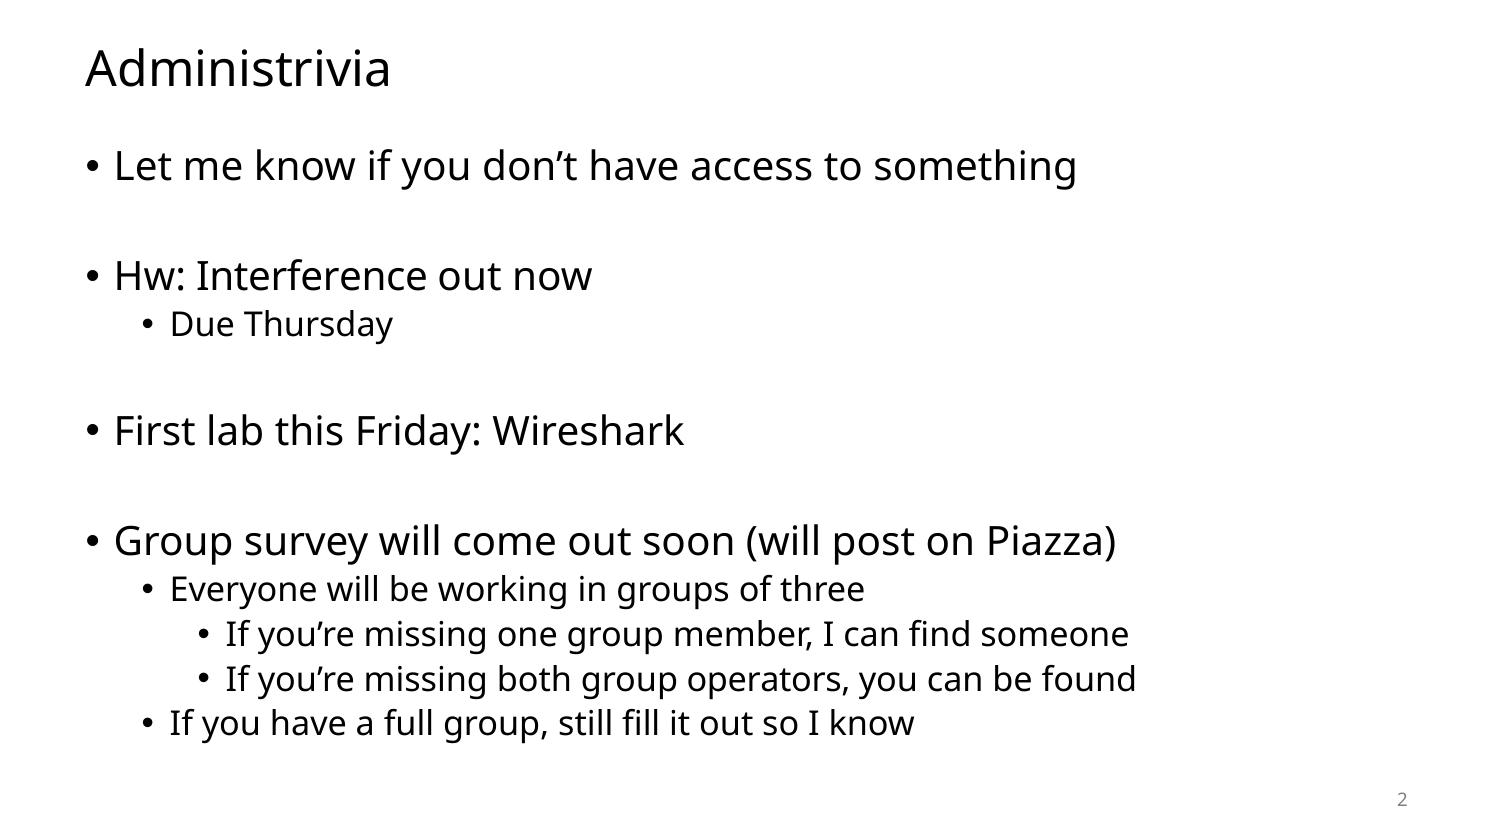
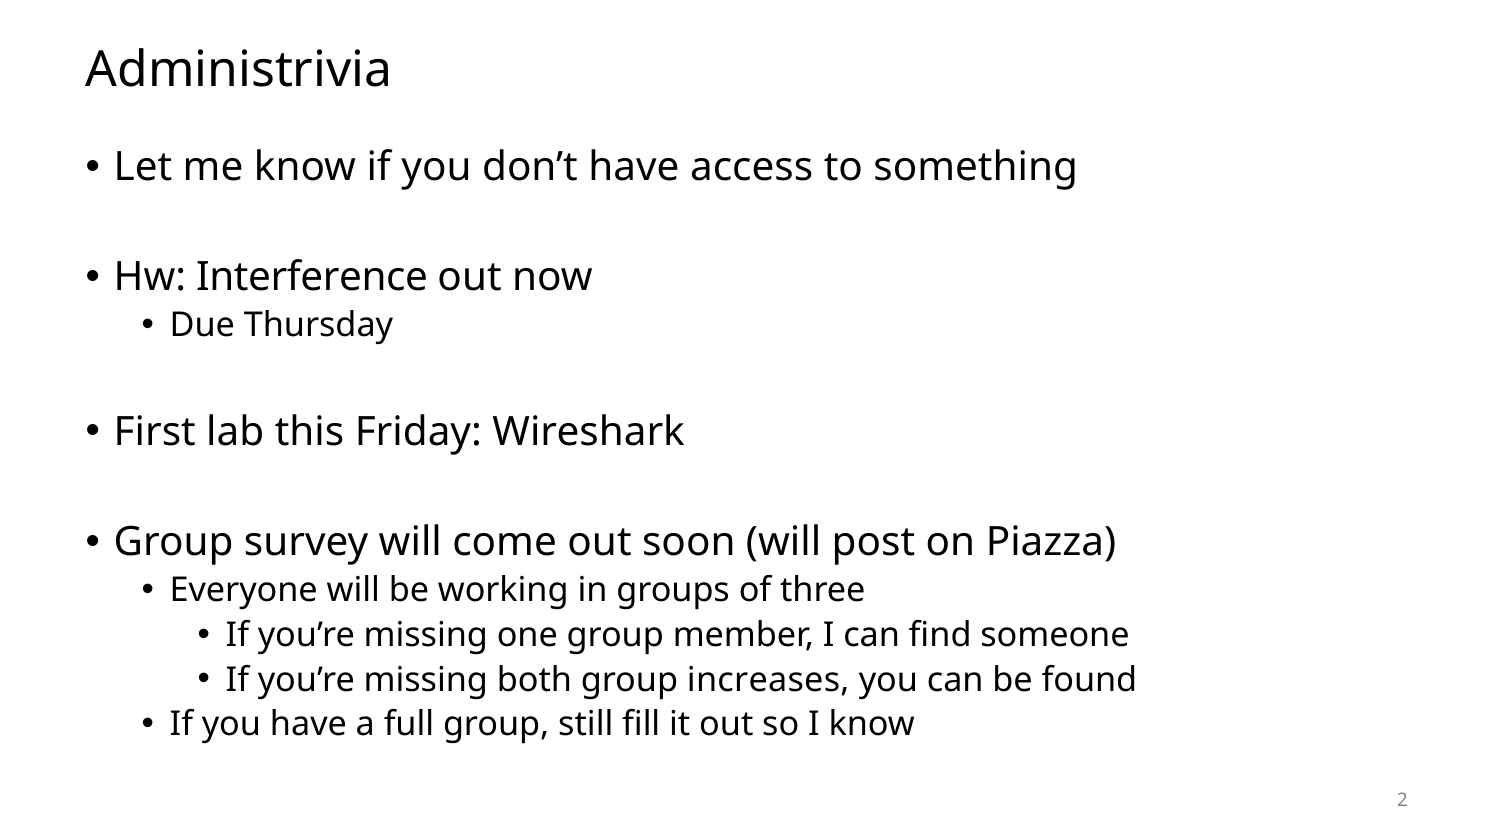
operators: operators -> increases
